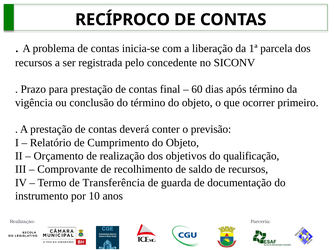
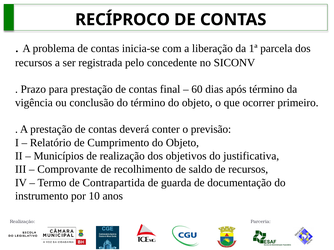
Orçamento: Orçamento -> Municípios
qualificação: qualificação -> justificativa
Transferência: Transferência -> Contrapartida
